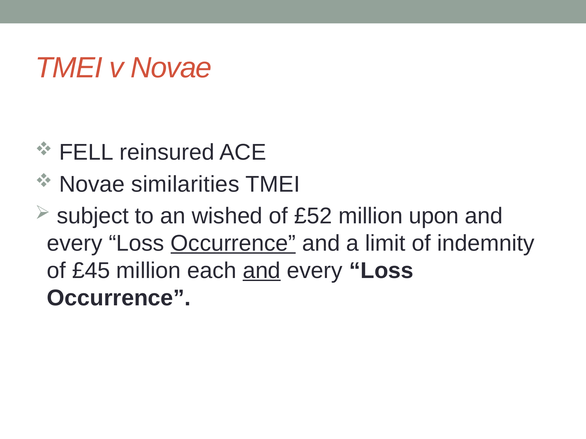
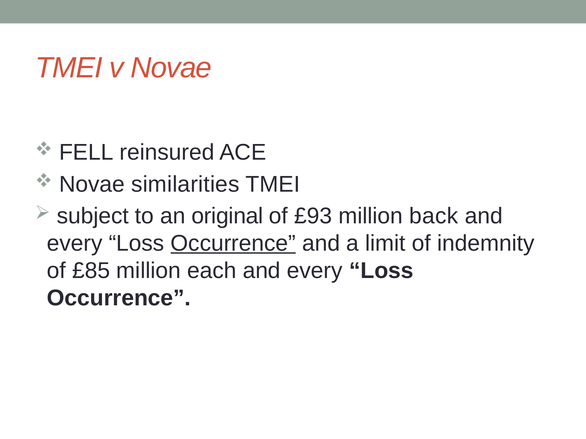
wished: wished -> original
£52: £52 -> £93
upon: upon -> back
£45: £45 -> £85
and at (262, 271) underline: present -> none
